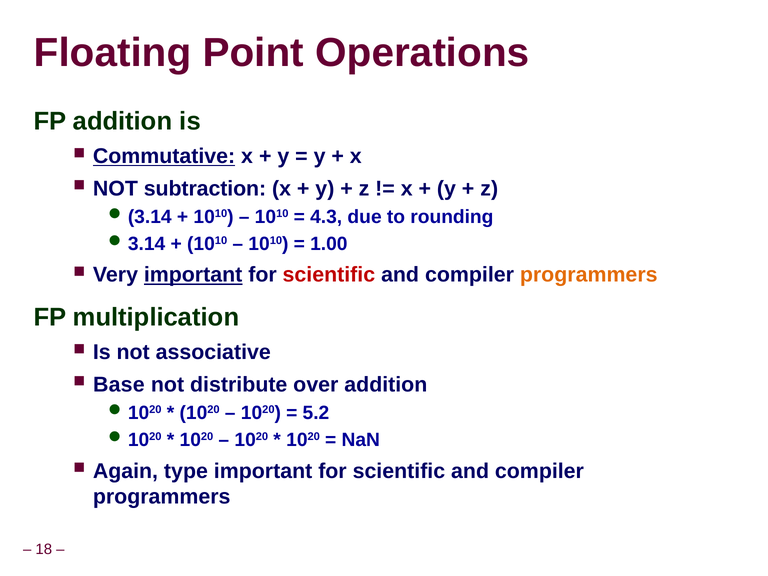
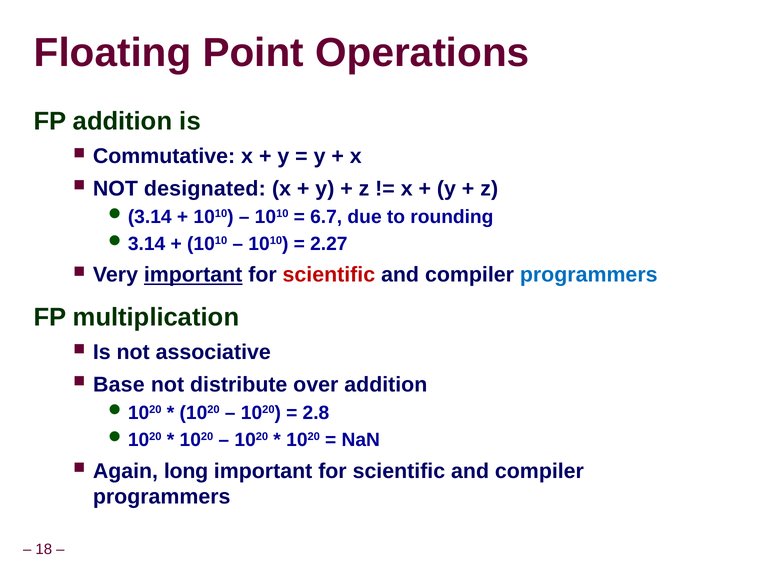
Commutative underline: present -> none
subtraction: subtraction -> designated
4.3: 4.3 -> 6.7
1.00: 1.00 -> 2.27
programmers at (589, 275) colour: orange -> blue
5.2: 5.2 -> 2.8
type: type -> long
